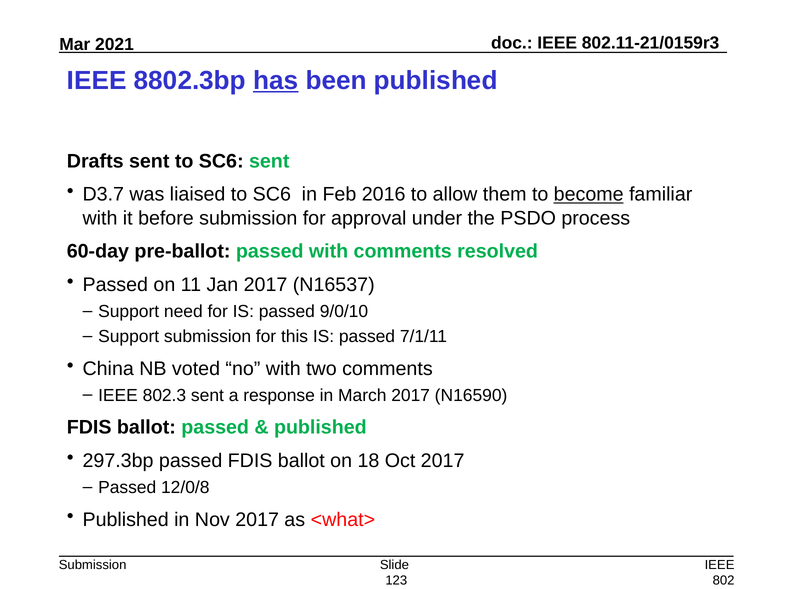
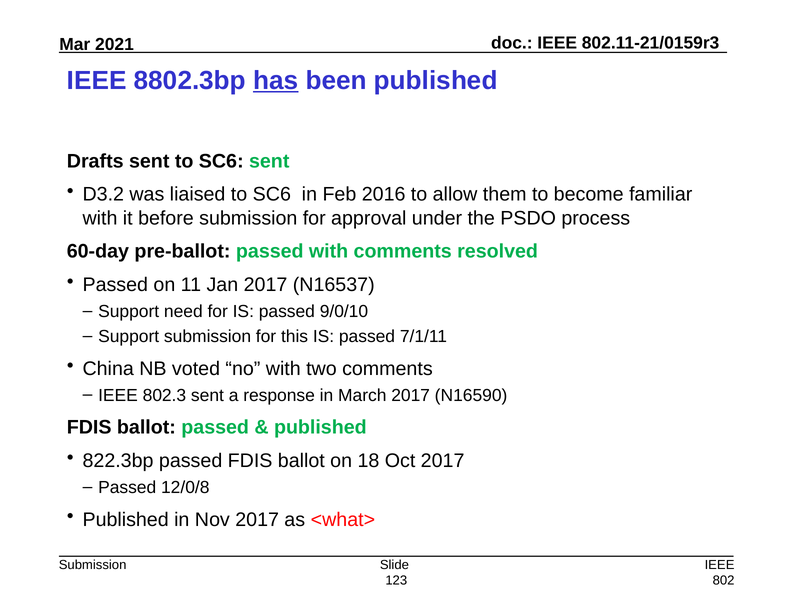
D3.7: D3.7 -> D3.2
become underline: present -> none
297.3bp: 297.3bp -> 822.3bp
